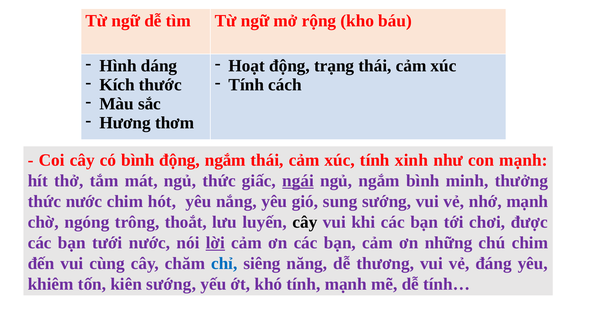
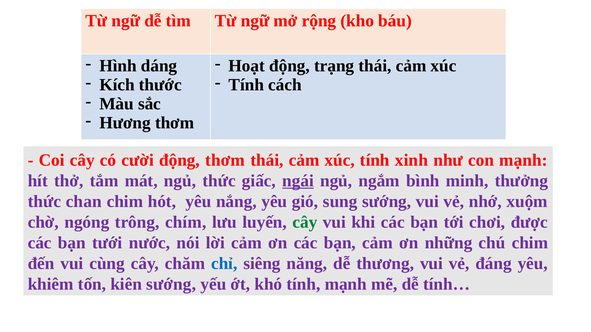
có bình: bình -> cười
động ngắm: ngắm -> thơm
thức nước: nước -> chan
nhớ mạnh: mạnh -> xuộm
thoắt: thoắt -> chím
cây at (305, 222) colour: black -> green
lời underline: present -> none
